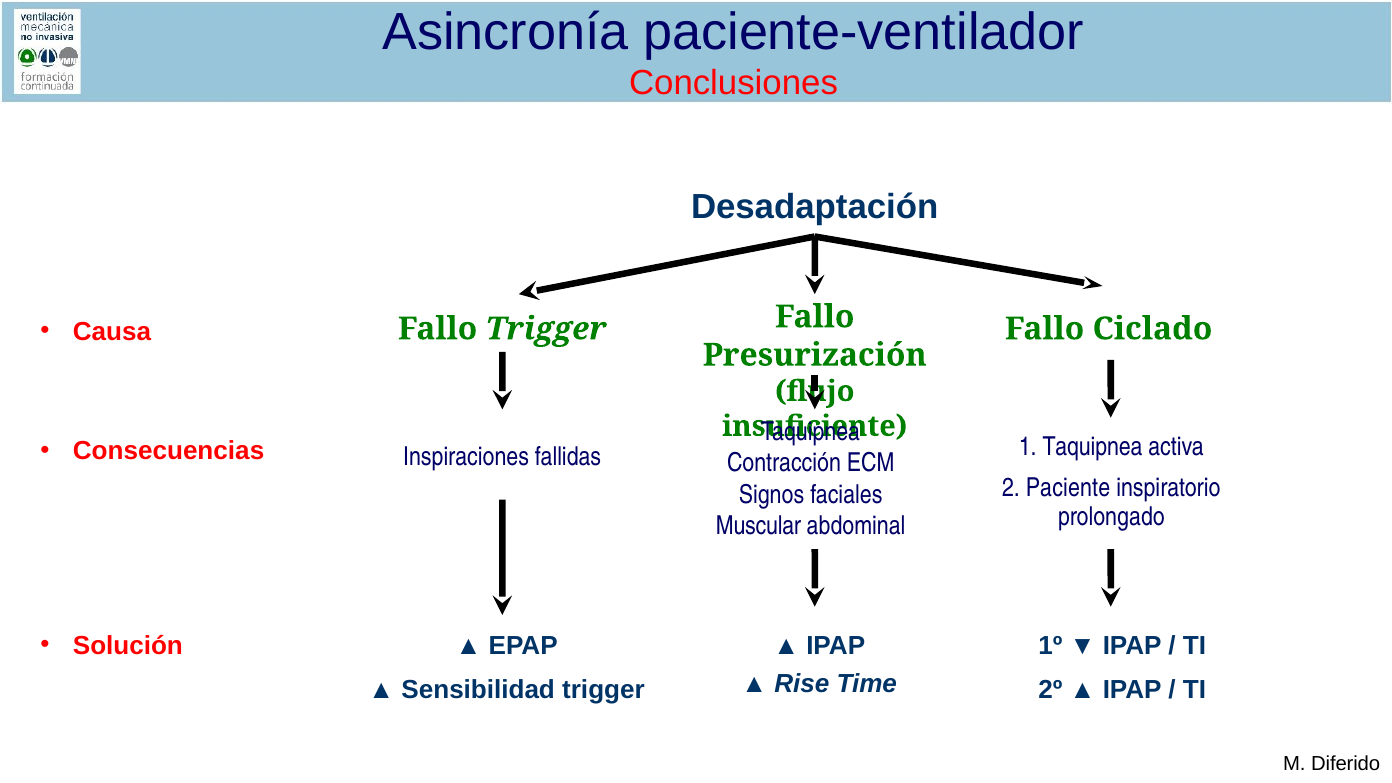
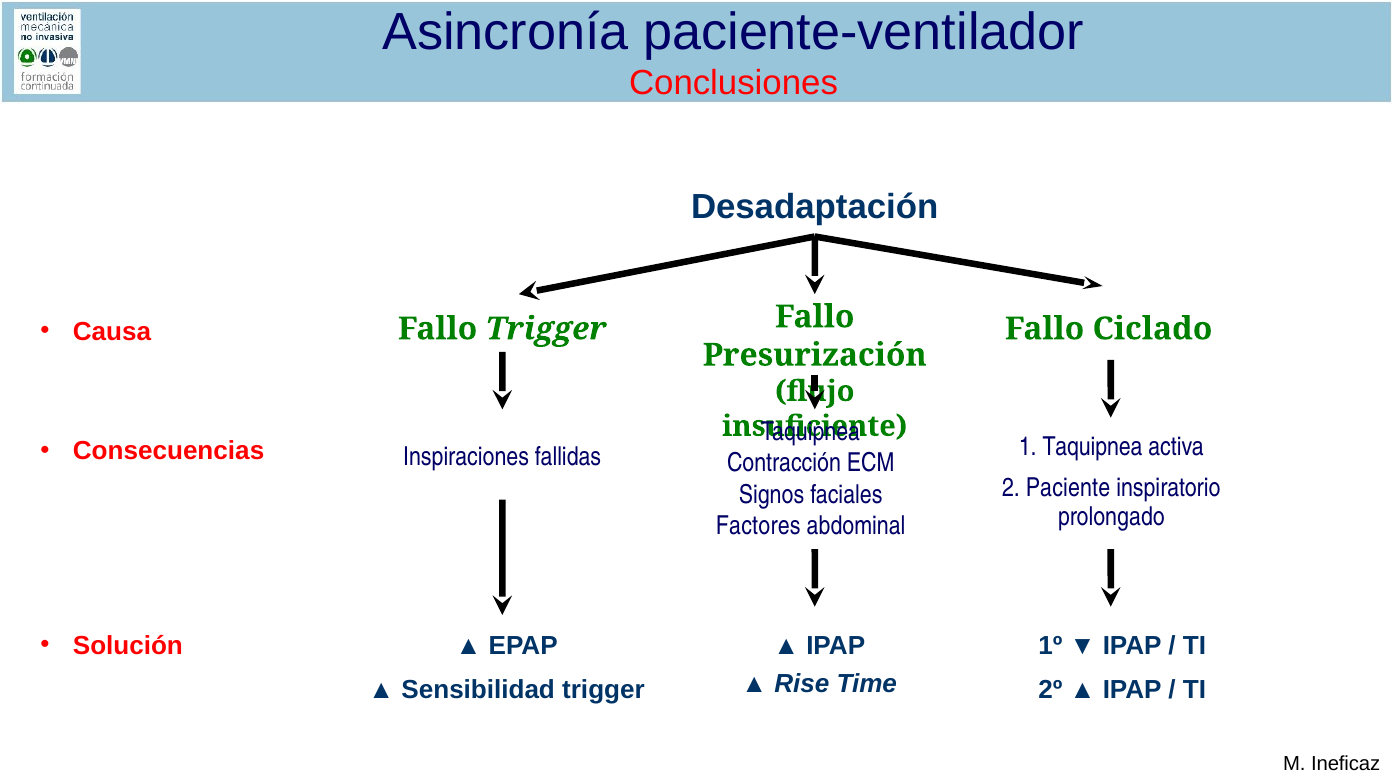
Muscular: Muscular -> Factores
Diferido: Diferido -> Ineficaz
